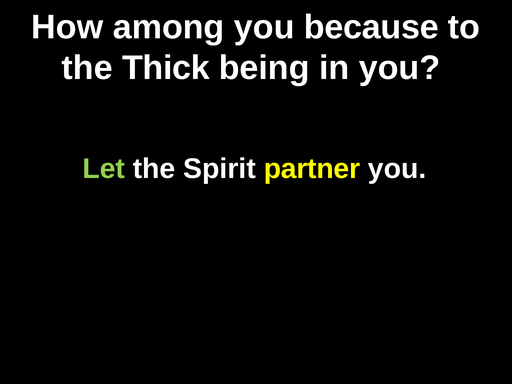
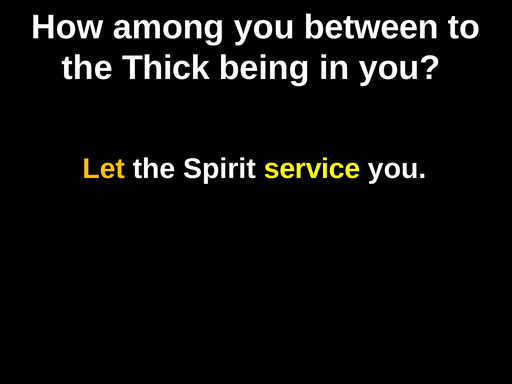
because: because -> between
Let colour: light green -> yellow
partner: partner -> service
